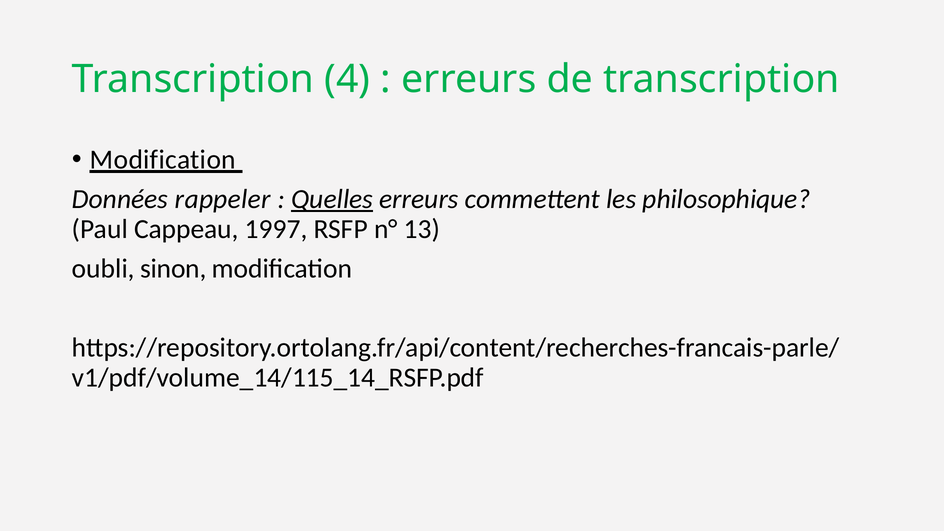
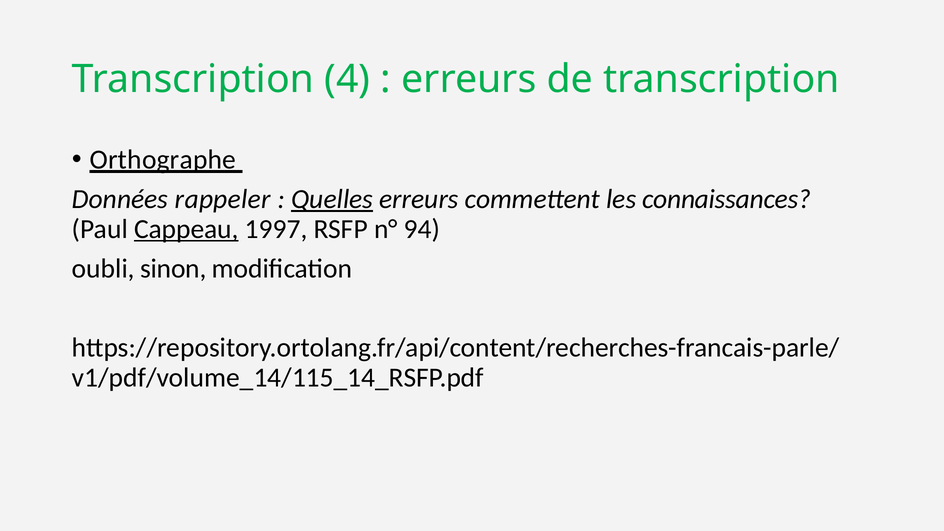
Modification at (163, 160): Modification -> Orthographe
philosophique: philosophique -> connaissances
Cappeau underline: none -> present
13: 13 -> 94
